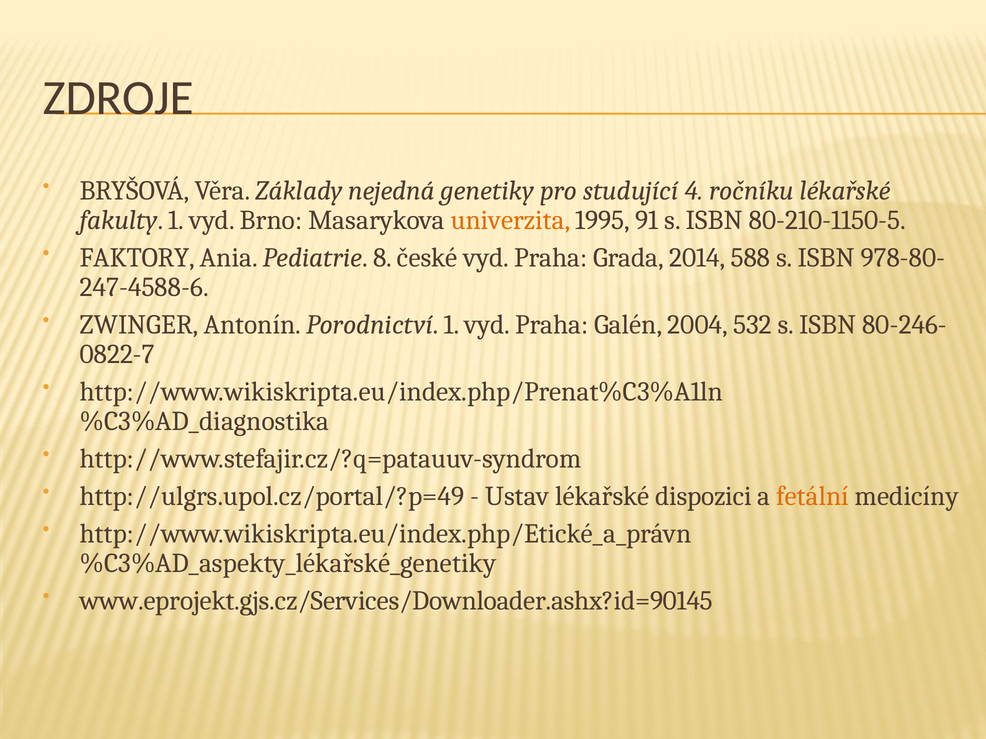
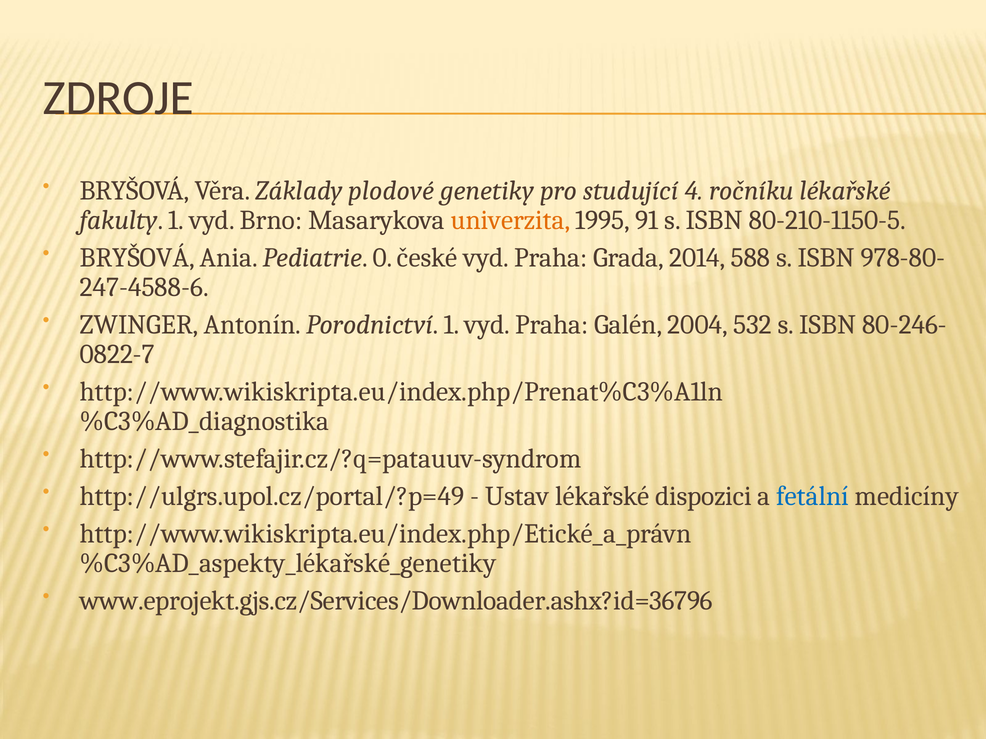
nejedná: nejedná -> plodové
FAKTORY at (137, 258): FAKTORY -> BRYŠOVÁ
8: 8 -> 0
fetální colour: orange -> blue
www.eprojekt.gjs.cz/Services/Downloader.ashx?id=90145: www.eprojekt.gjs.cz/Services/Downloader.ashx?id=90145 -> www.eprojekt.gjs.cz/Services/Downloader.ashx?id=36796
